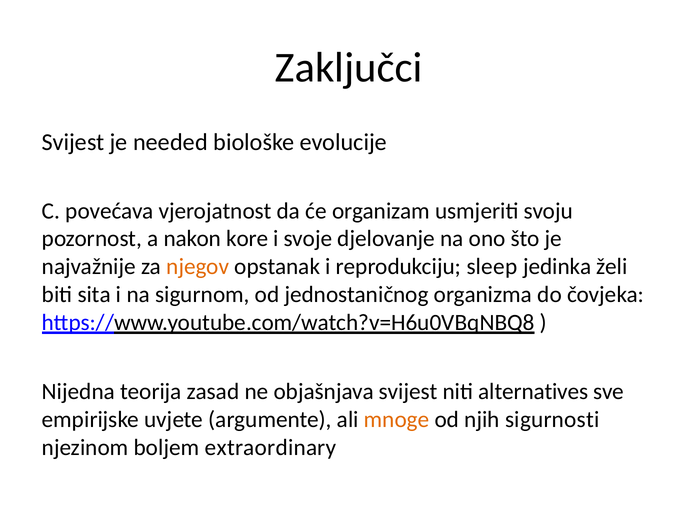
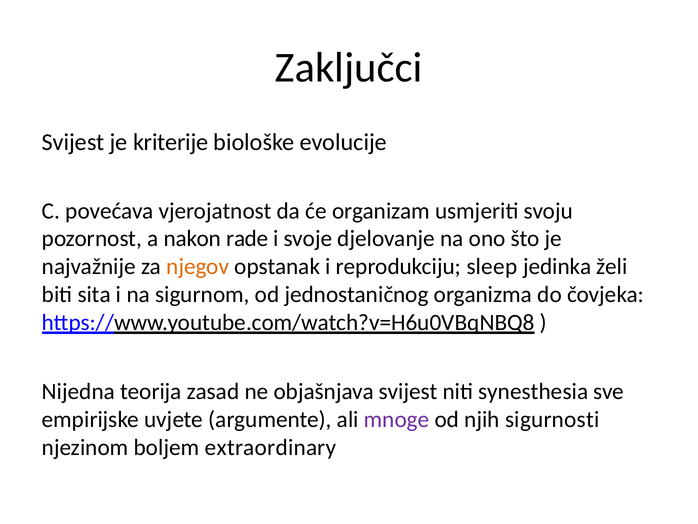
needed: needed -> kriterije
kore: kore -> rade
alternatives: alternatives -> synesthesia
mnoge colour: orange -> purple
